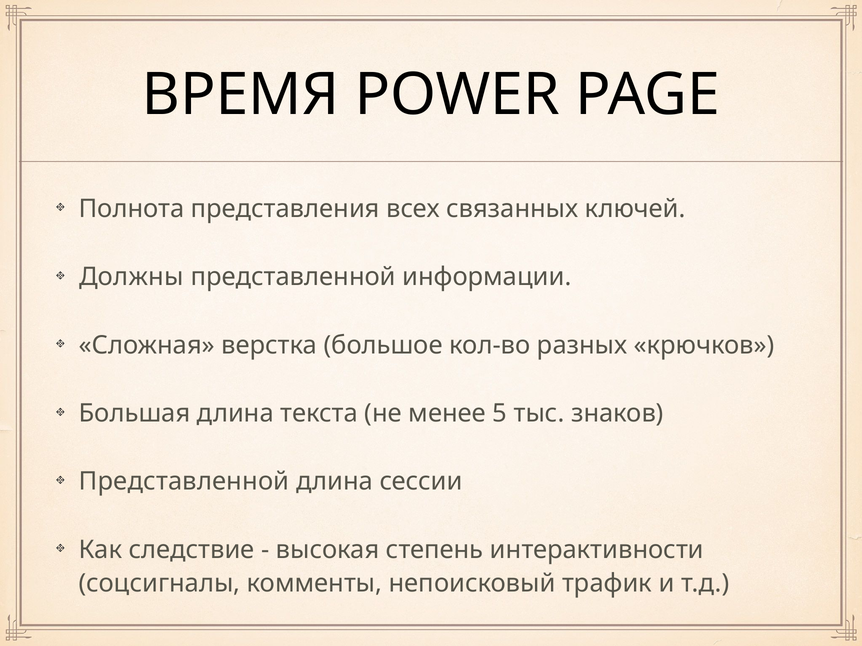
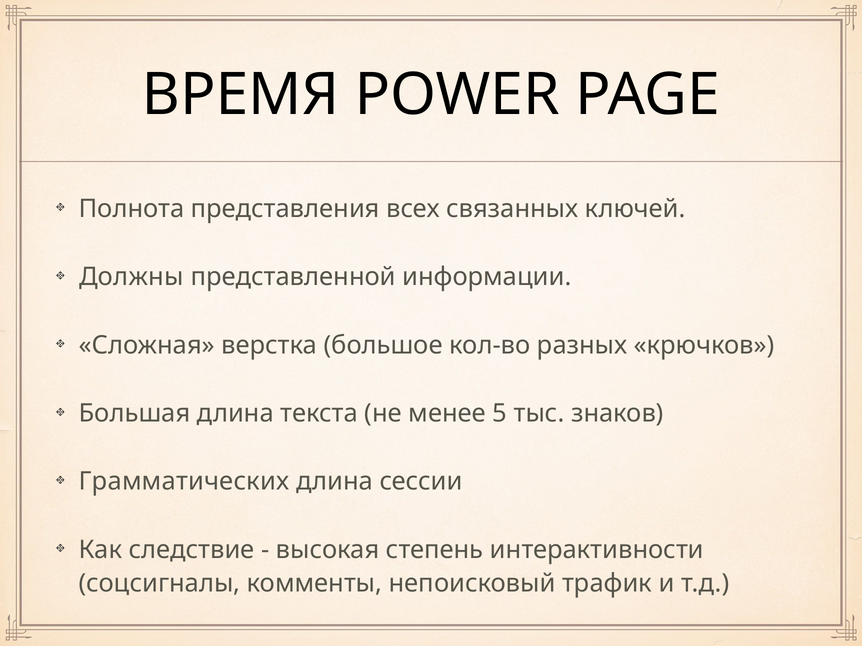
Представленной at (184, 482): Представленной -> Грамматических
